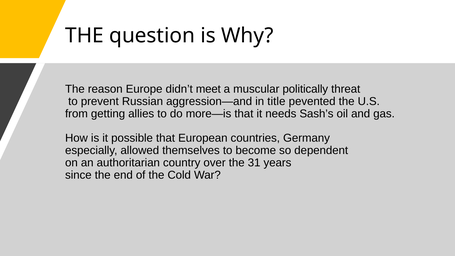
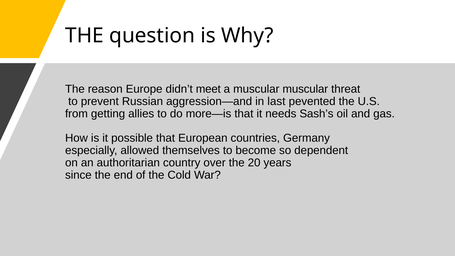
muscular politically: politically -> muscular
title: title -> last
31: 31 -> 20
